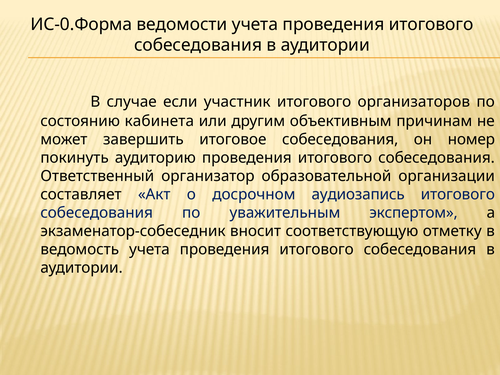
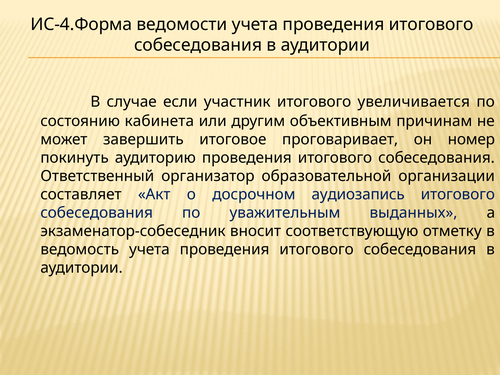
ИС-0.Форма: ИС-0.Форма -> ИС-4.Форма
организаторов: организаторов -> увеличивается
итоговое собеседования: собеседования -> проговаривает
экспертом: экспертом -> выданных
